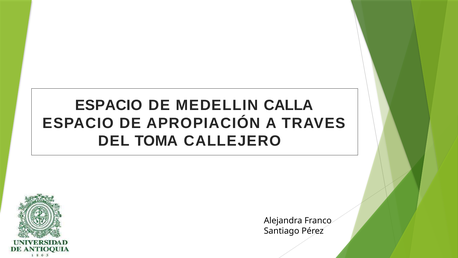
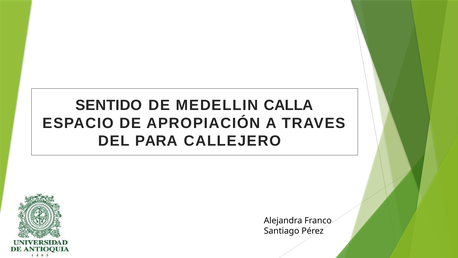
ESPACIO at (109, 105): ESPACIO -> SENTIDO
TOMA: TOMA -> PARA
